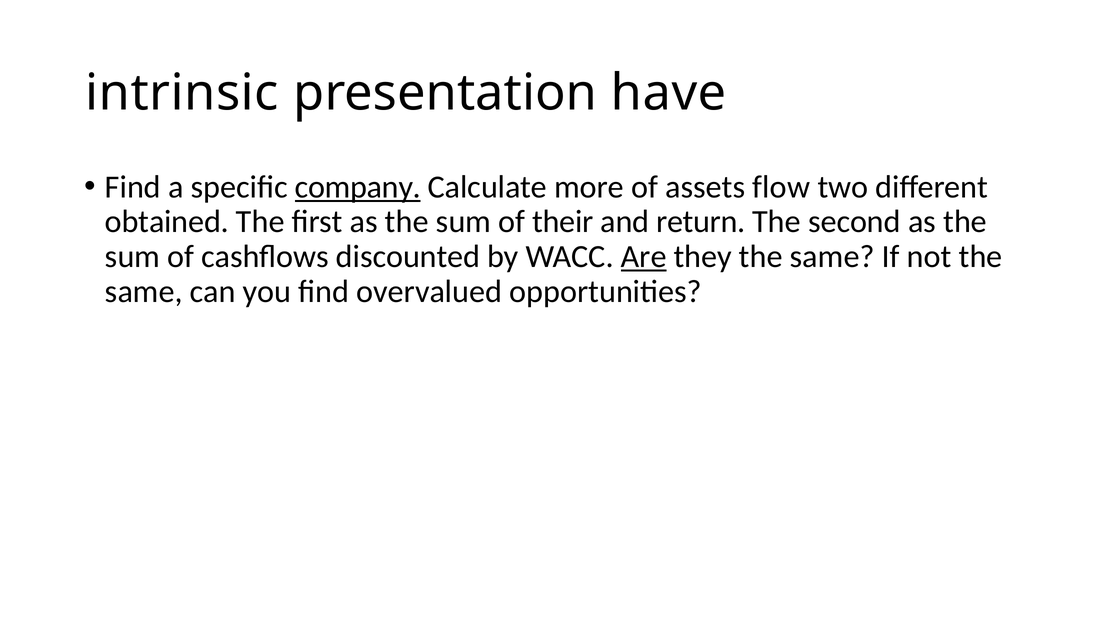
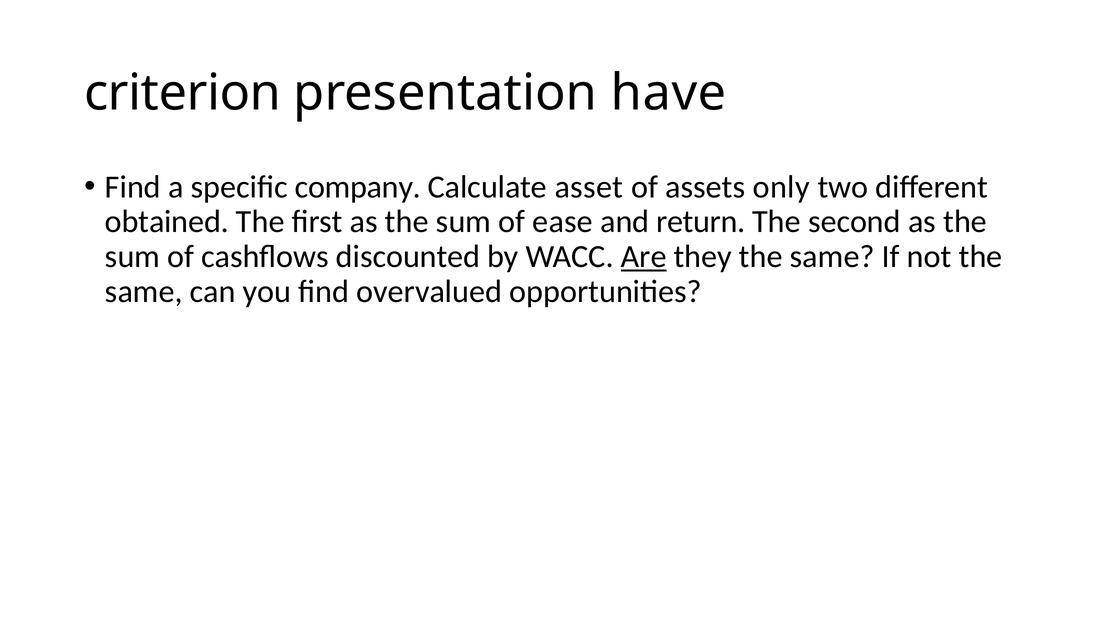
intrinsic: intrinsic -> criterion
company underline: present -> none
more: more -> asset
flow: flow -> only
their: their -> ease
